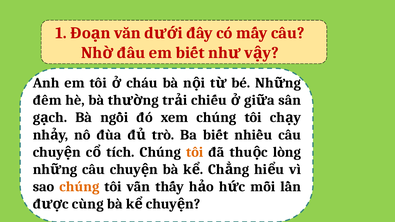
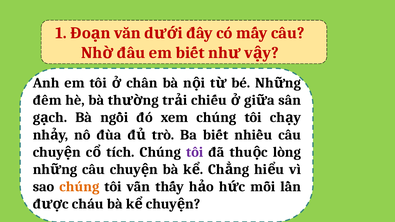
cháu: cháu -> chân
tôi at (195, 152) colour: orange -> purple
cùng: cùng -> cháu
